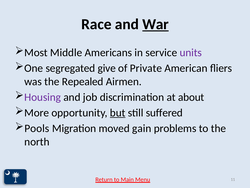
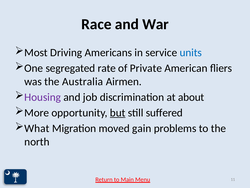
War underline: present -> none
Middle: Middle -> Driving
units colour: purple -> blue
give: give -> rate
Repealed: Repealed -> Australia
Pools: Pools -> What
